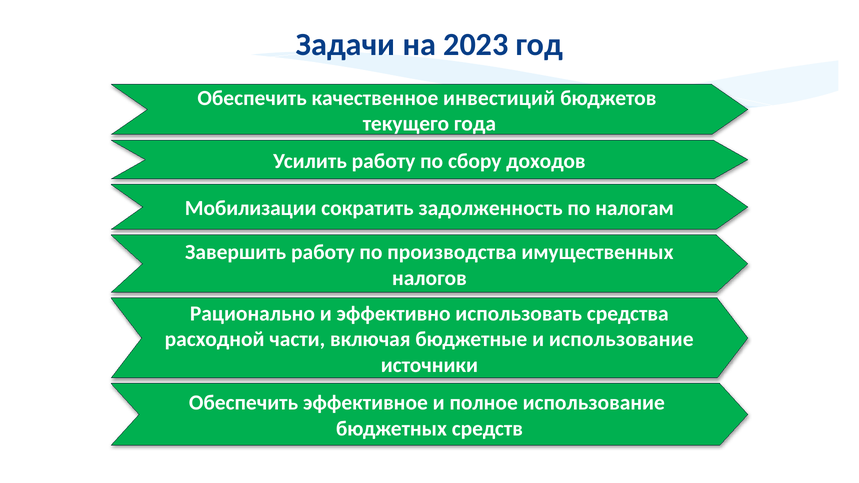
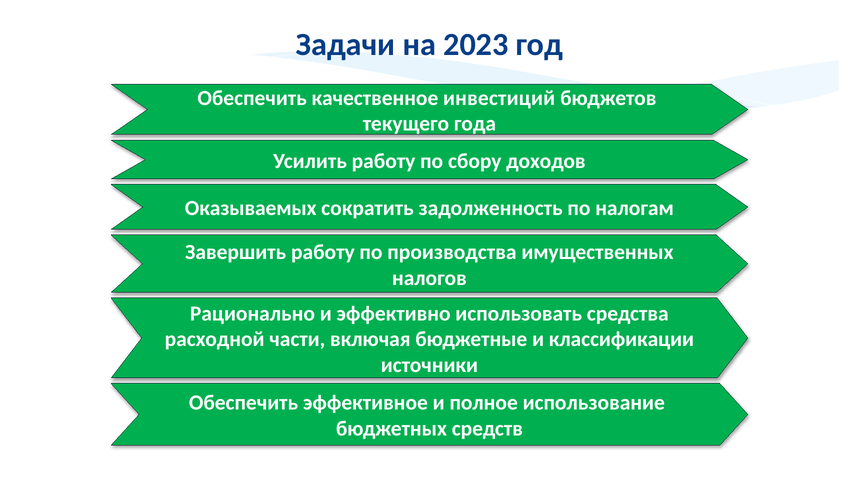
Мобилизации: Мобилизации -> Оказываемых
и использование: использование -> классификации
